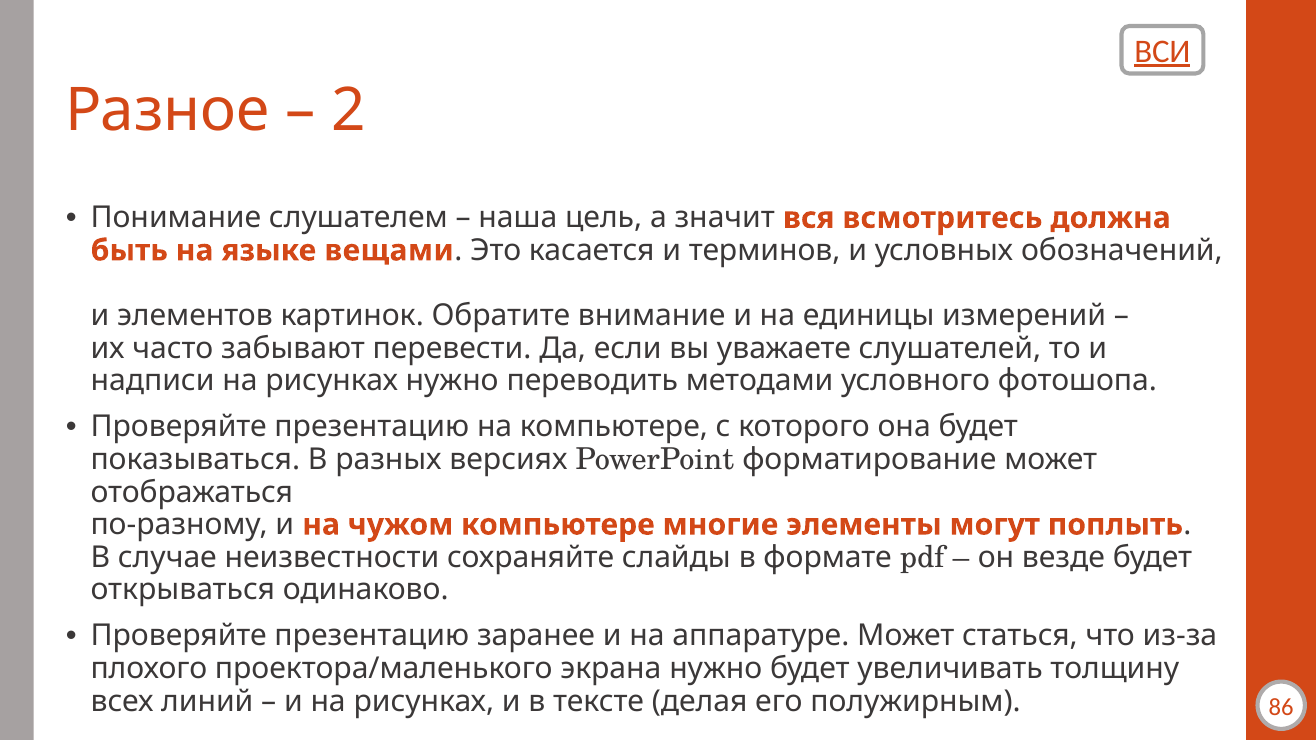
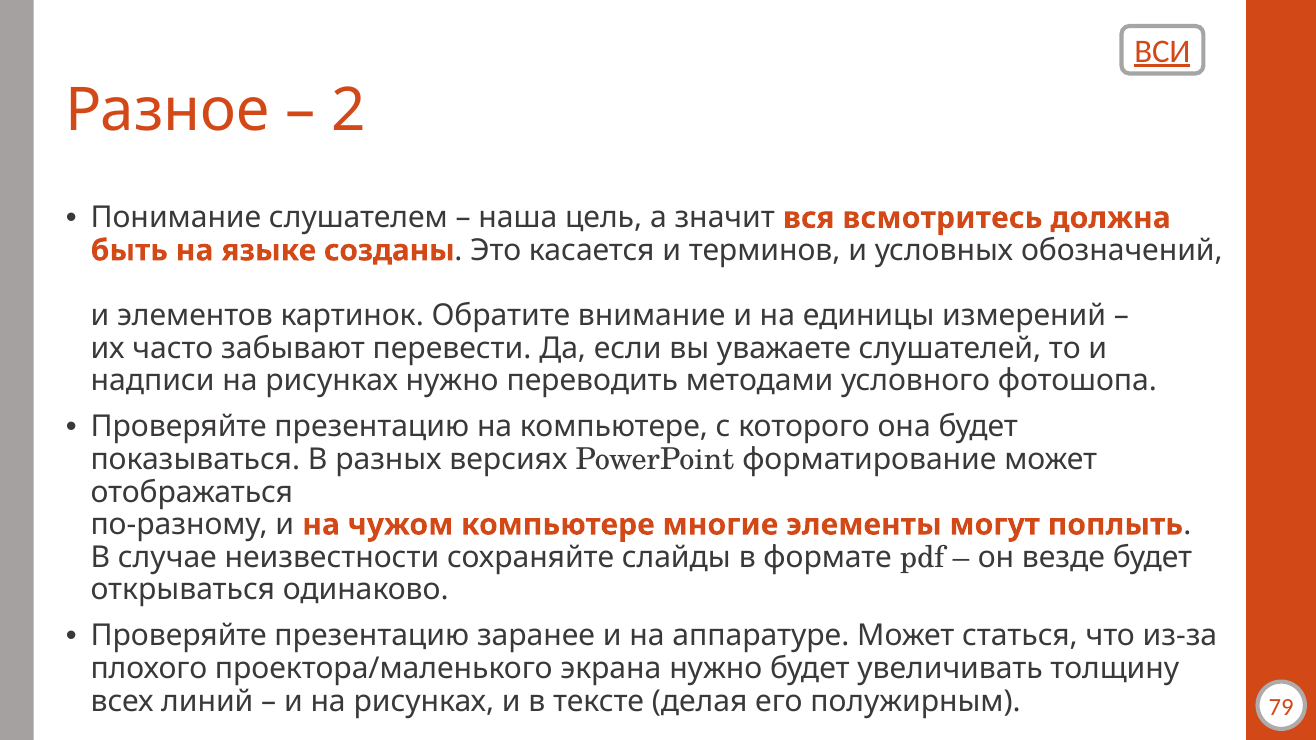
вещами: вещами -> созданы
86: 86 -> 79
